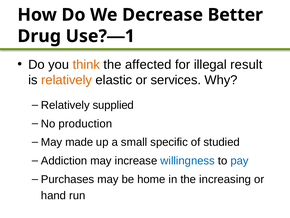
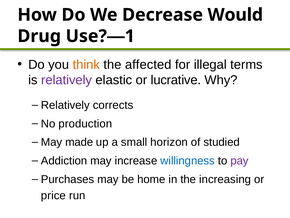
Better: Better -> Would
result: result -> terms
relatively at (67, 80) colour: orange -> purple
services: services -> lucrative
supplied: supplied -> corrects
specific: specific -> horizon
pay colour: blue -> purple
hand: hand -> price
